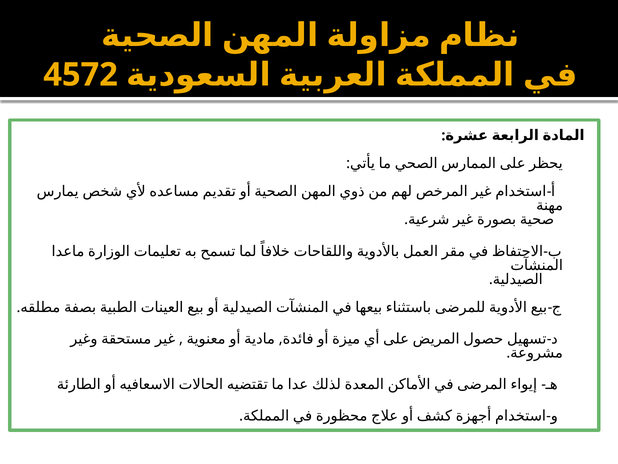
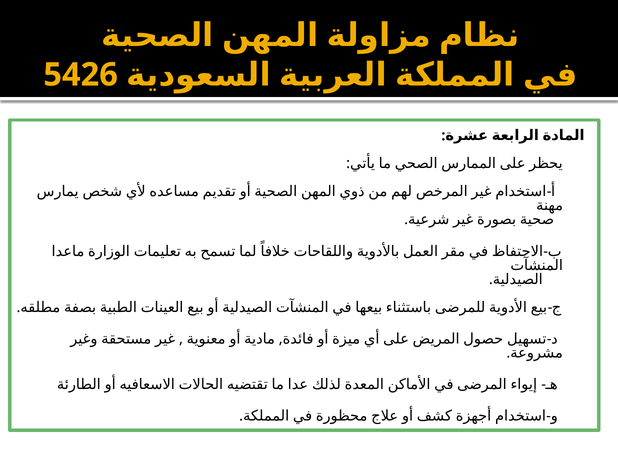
4572: 4572 -> 5426
